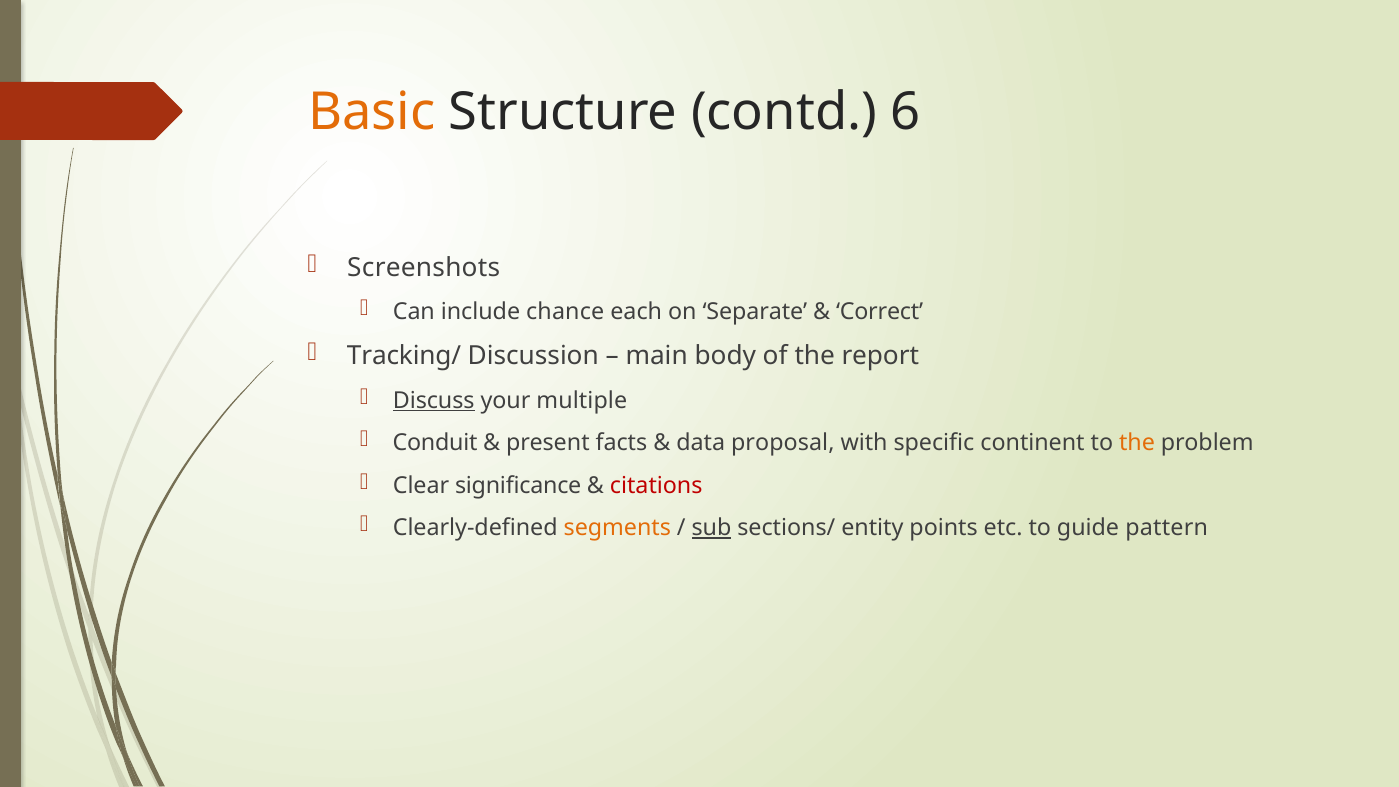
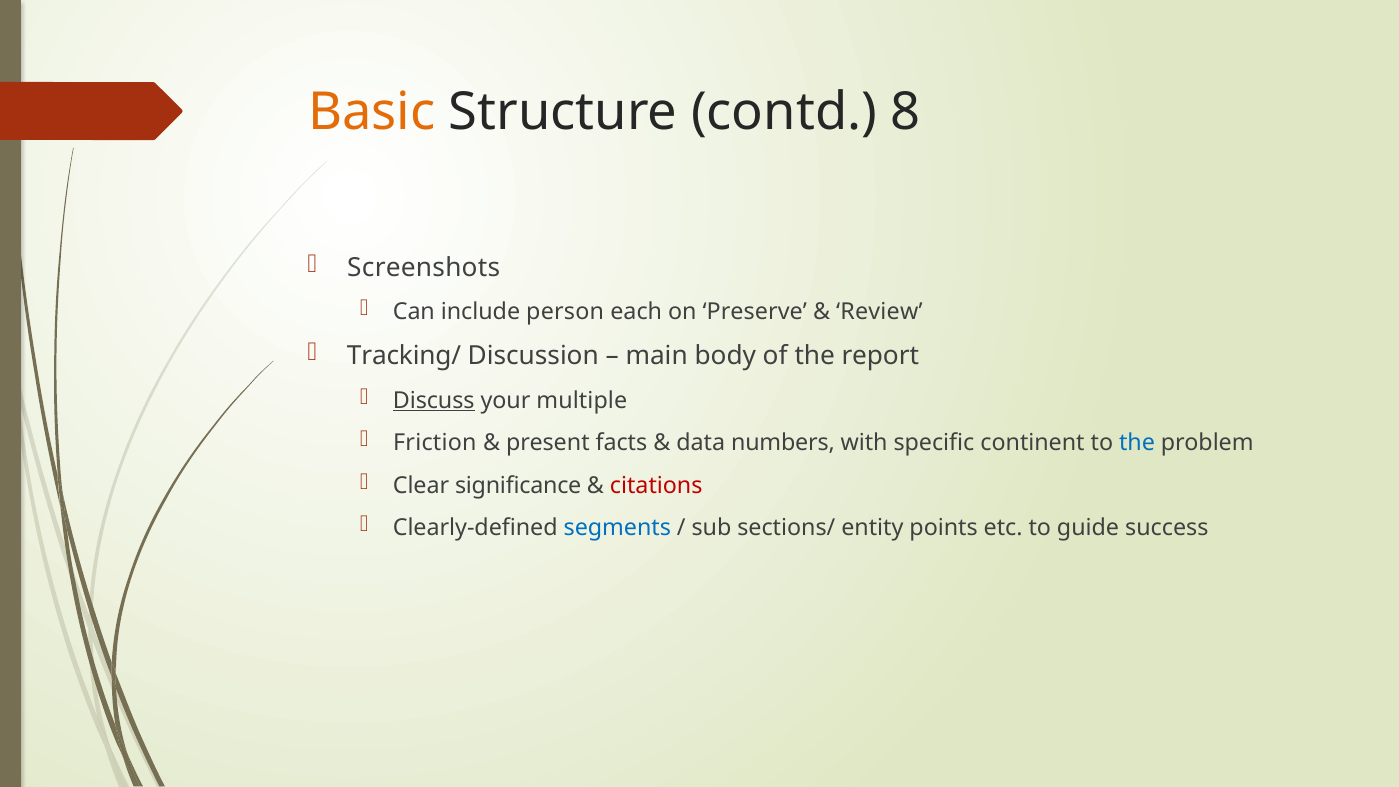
6: 6 -> 8
chance: chance -> person
Separate: Separate -> Preserve
Correct: Correct -> Review
Conduit: Conduit -> Friction
proposal: proposal -> numbers
the at (1137, 443) colour: orange -> blue
segments colour: orange -> blue
sub underline: present -> none
pattern: pattern -> success
